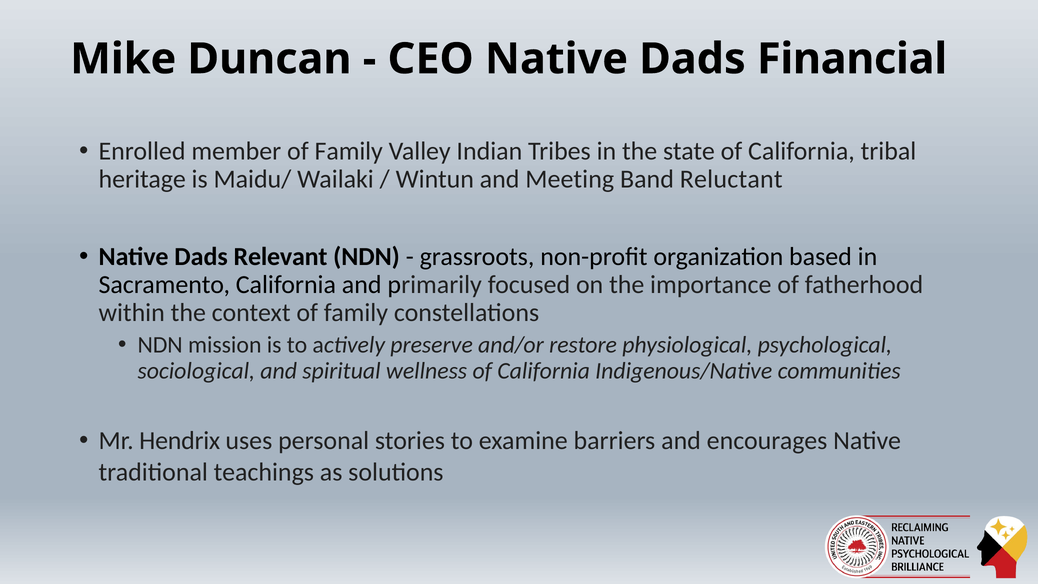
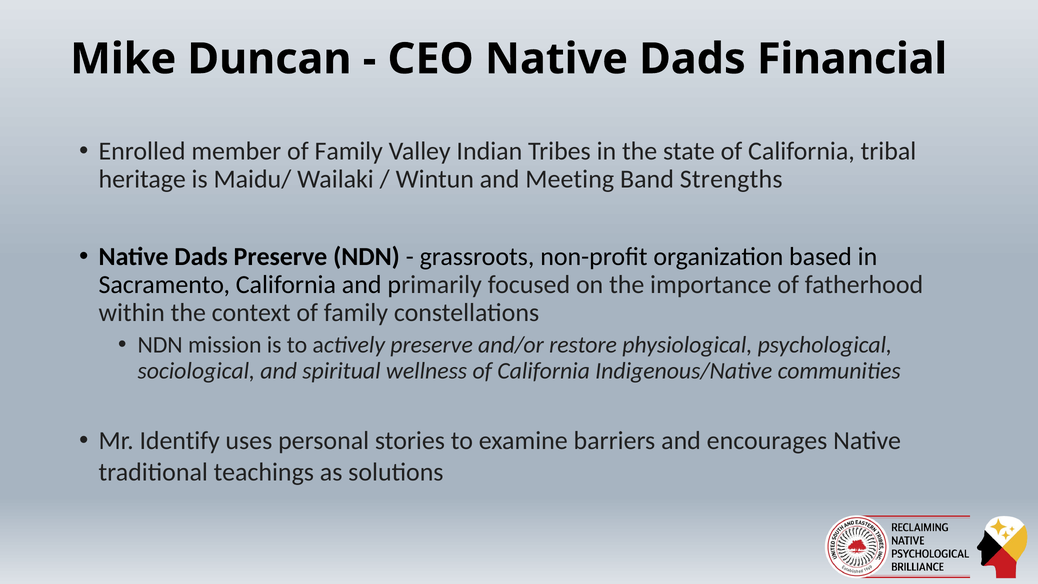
Reluctant: Reluctant -> Strengths
Dads Relevant: Relevant -> Preserve
Hendrix: Hendrix -> Identify
